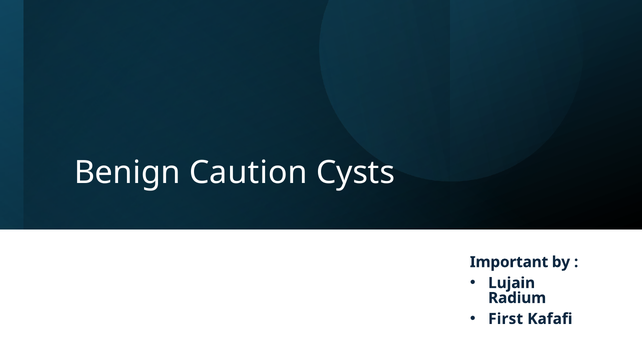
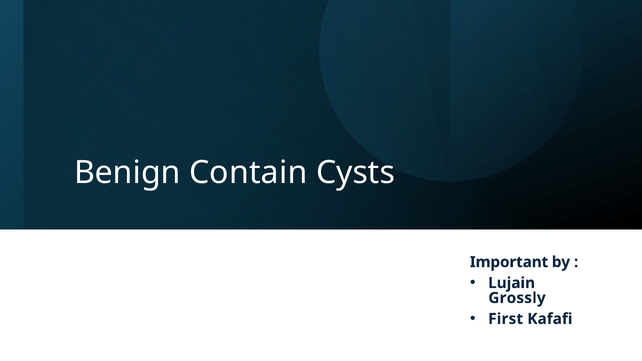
Caution: Caution -> Contain
Radium: Radium -> Grossly
